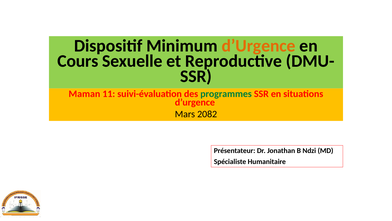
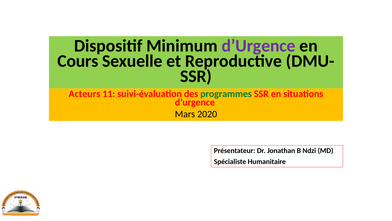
d’Urgence at (259, 46) colour: orange -> purple
Maman: Maman -> Acteurs
2082: 2082 -> 2020
